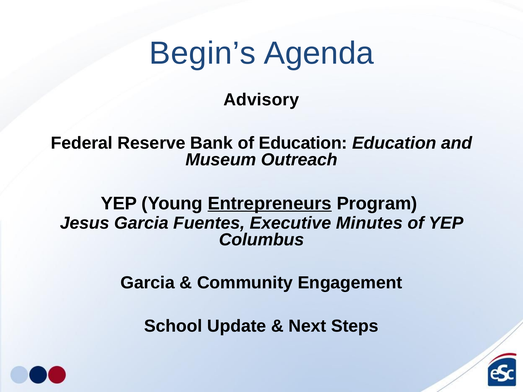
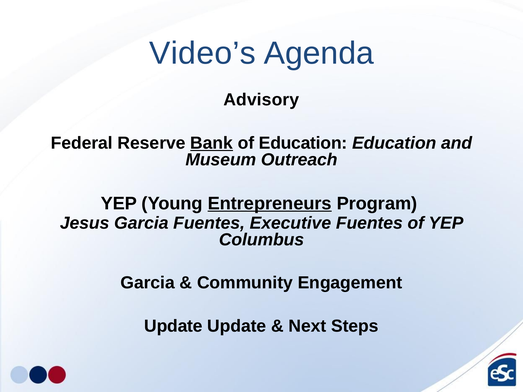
Begin’s: Begin’s -> Video’s
Bank underline: none -> present
Executive Minutes: Minutes -> Fuentes
School at (173, 326): School -> Update
